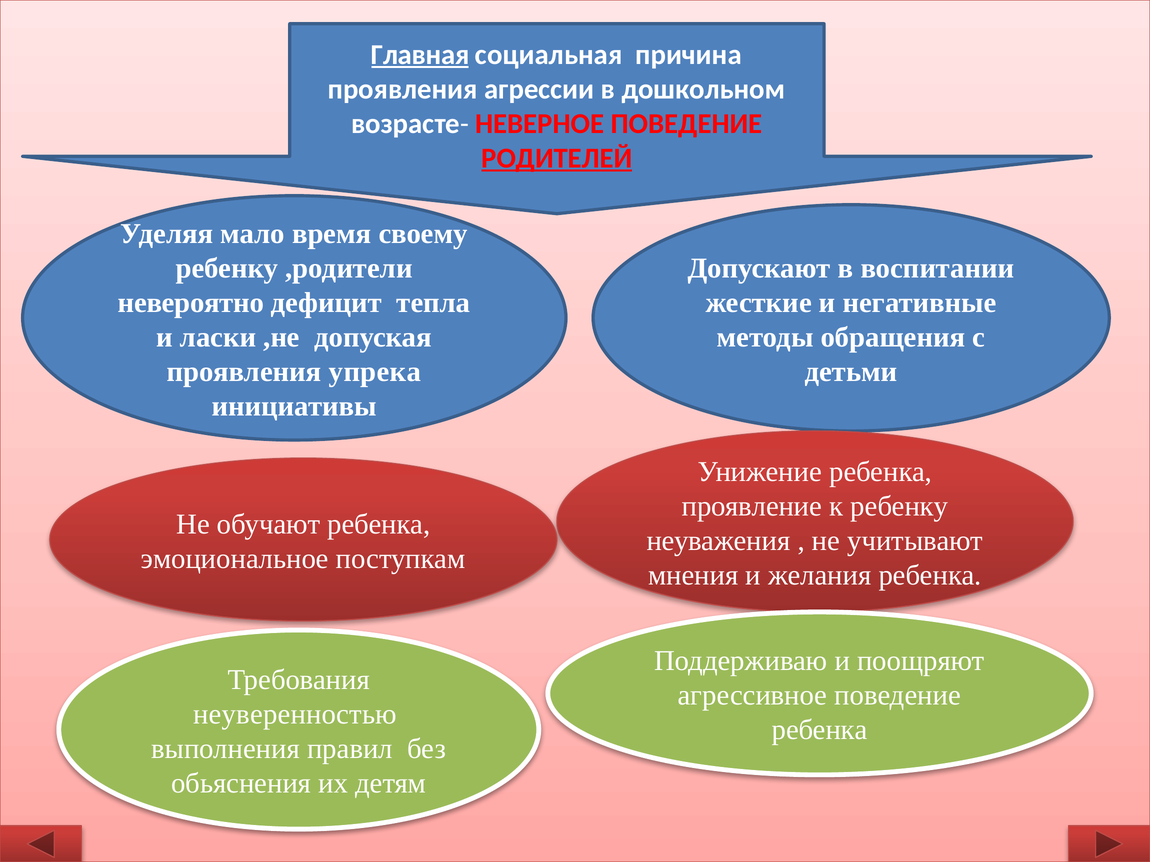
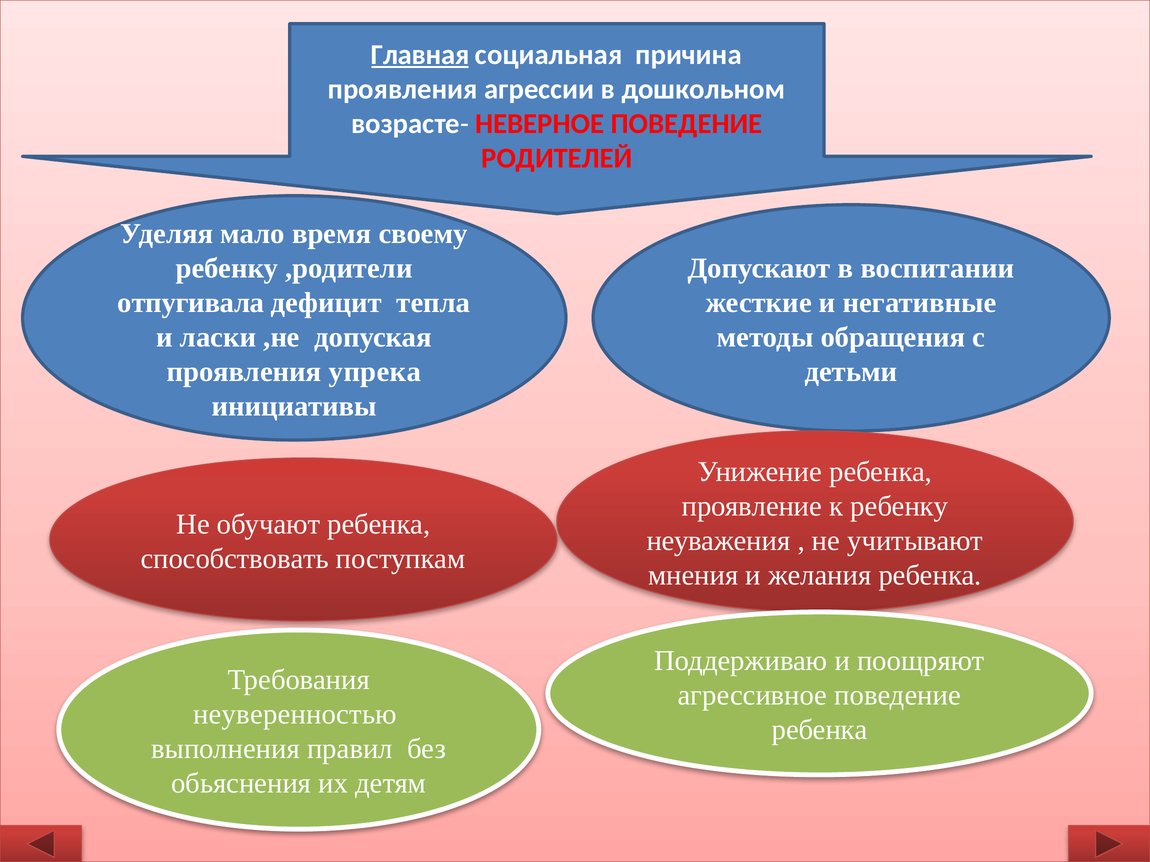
РОДИТЕЛЕЙ underline: present -> none
невероятно: невероятно -> отпугивала
эмоциональное: эмоциональное -> способствовать
